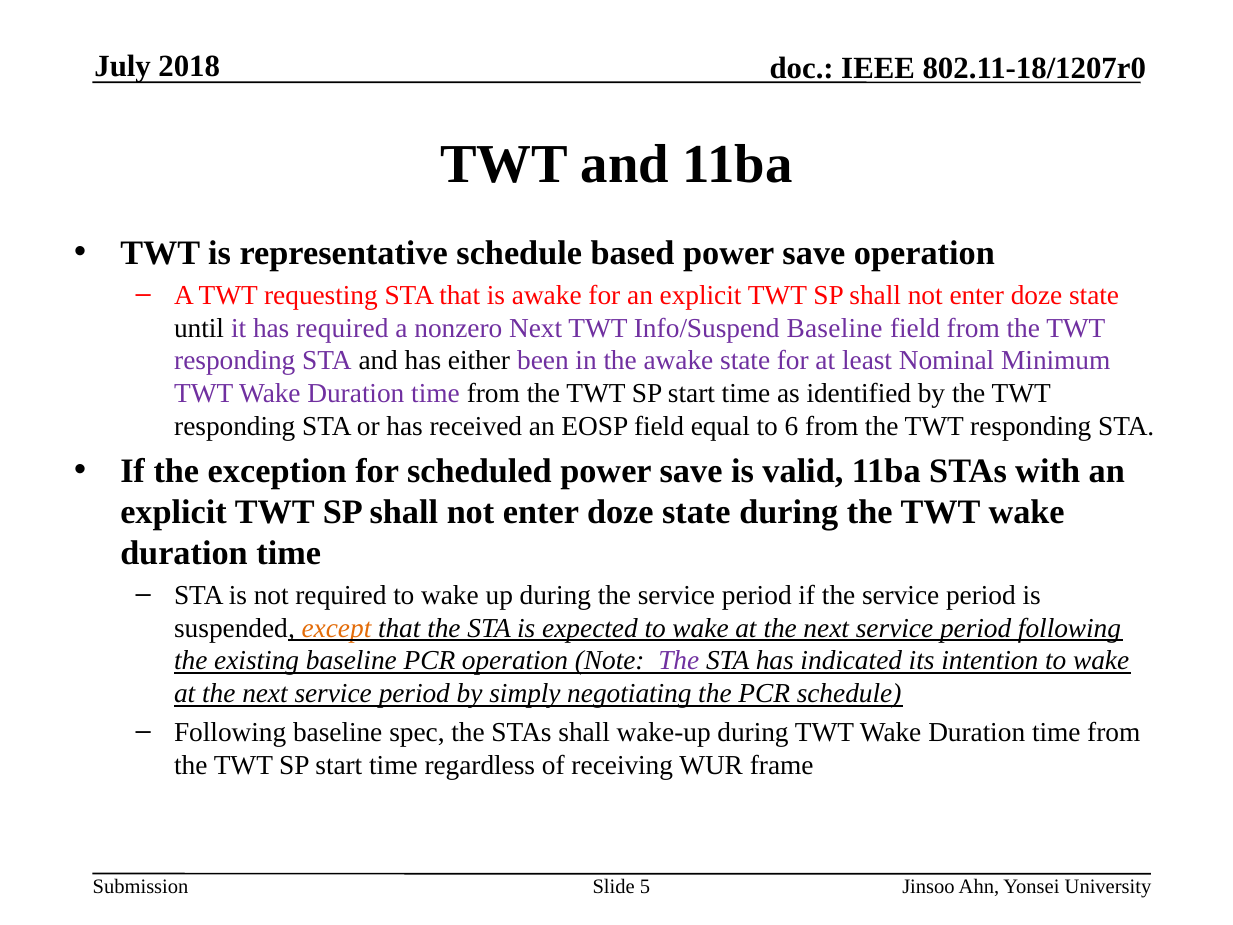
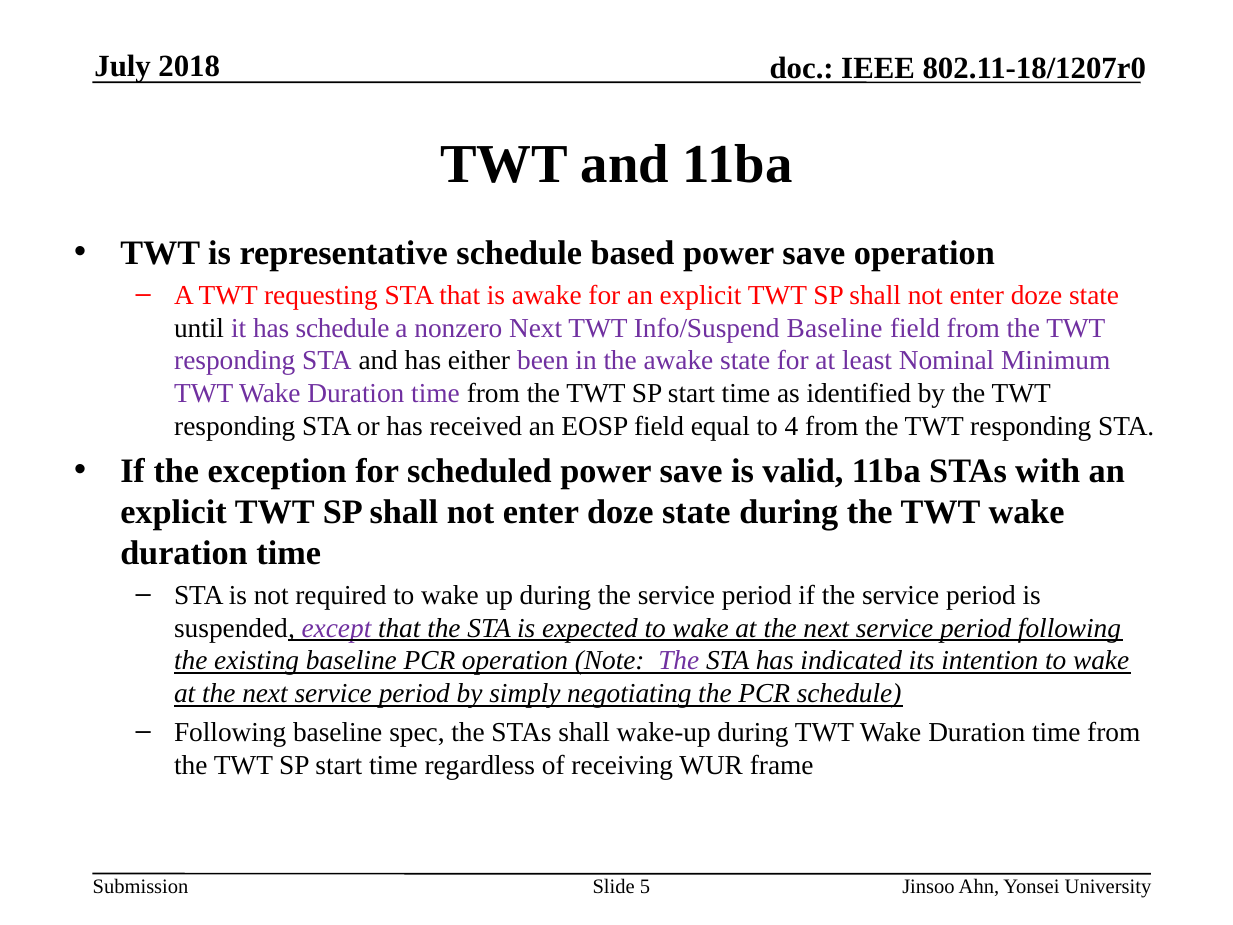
has required: required -> schedule
6: 6 -> 4
except colour: orange -> purple
